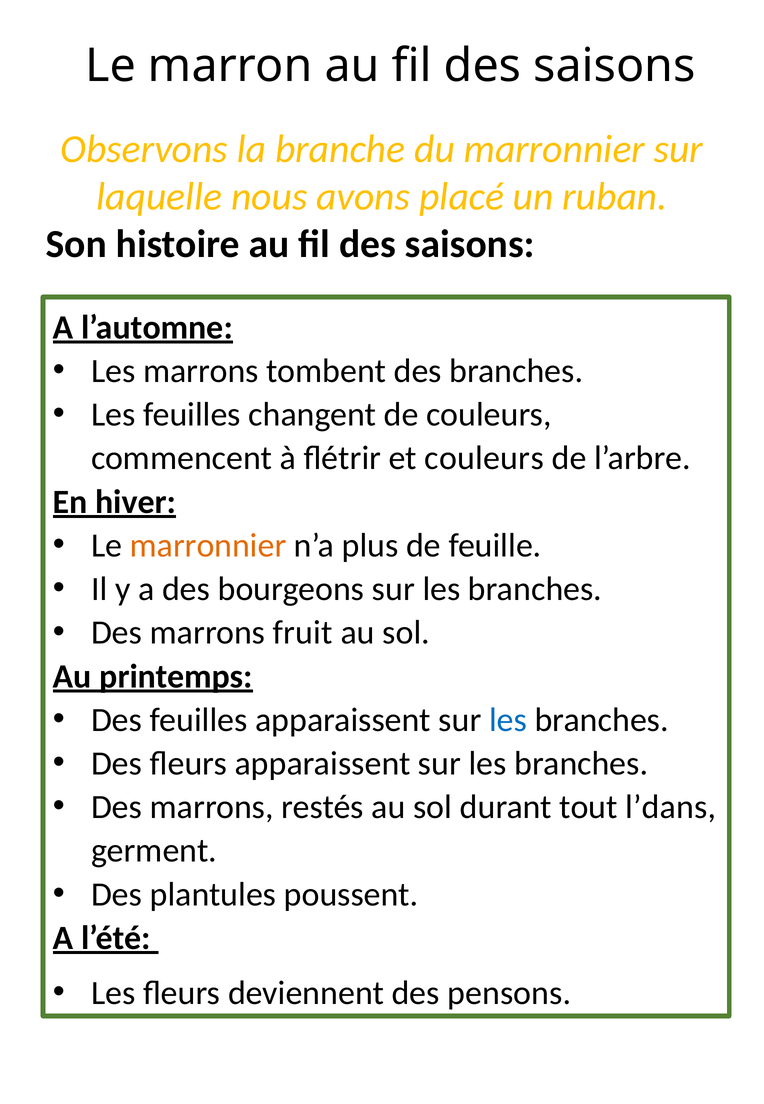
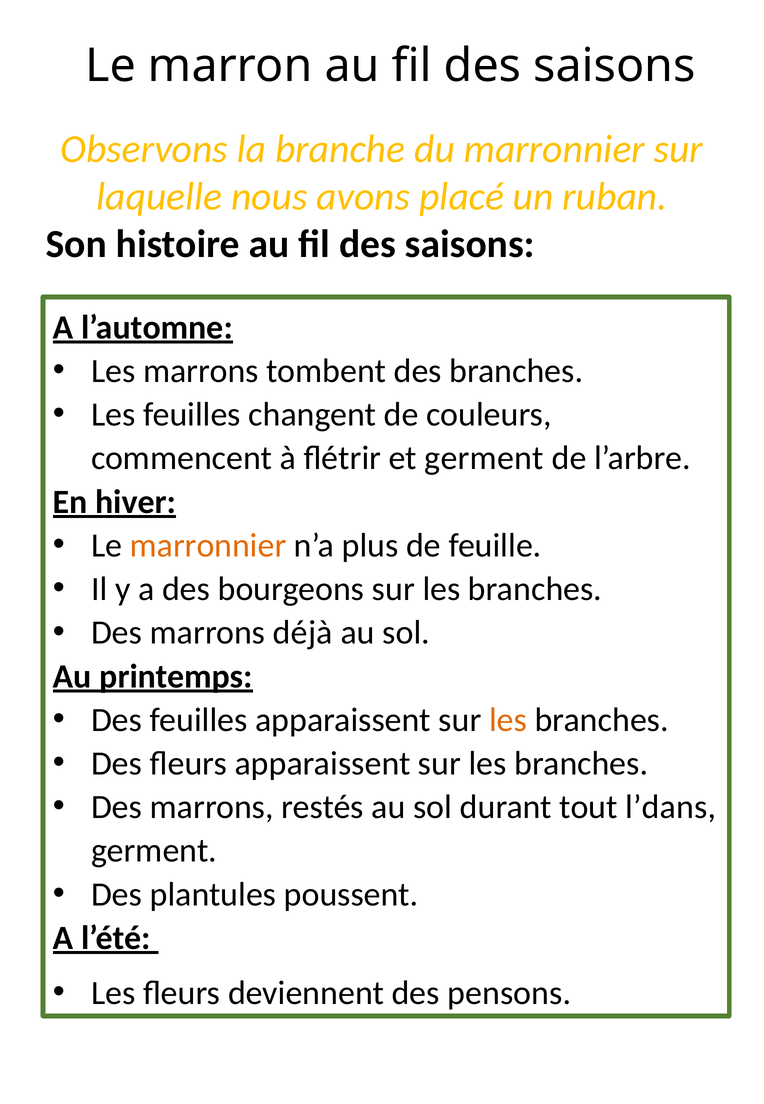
et couleurs: couleurs -> germent
fruit: fruit -> déjà
les at (508, 720) colour: blue -> orange
